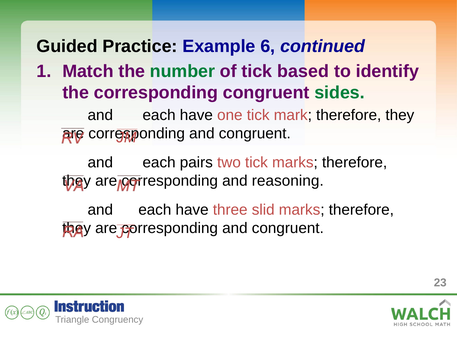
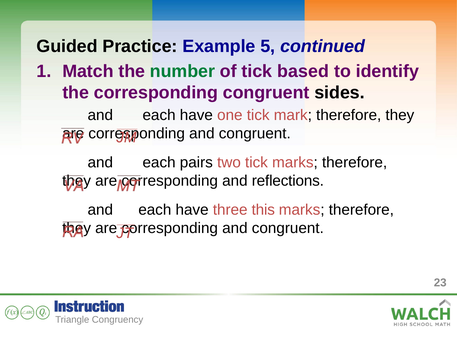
6: 6 -> 5
sides colour: green -> black
reasoning: reasoning -> reflections
slid: slid -> this
